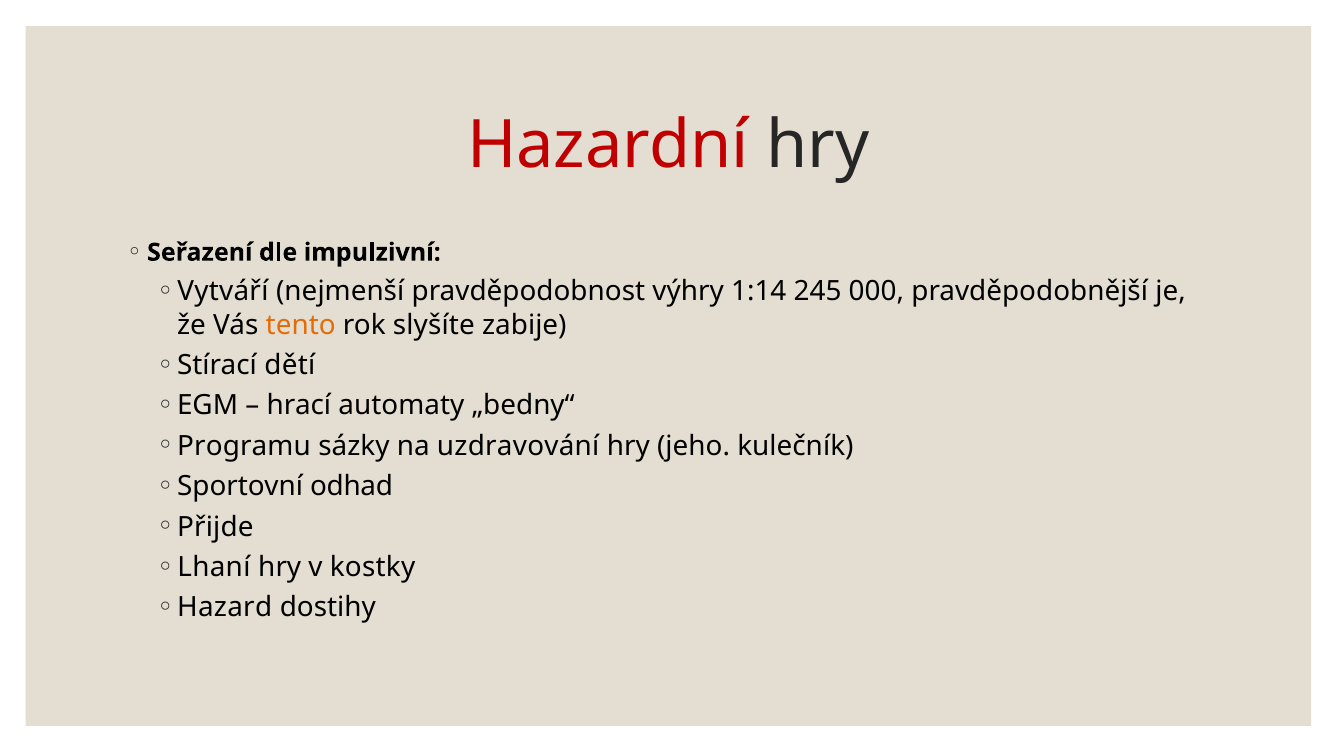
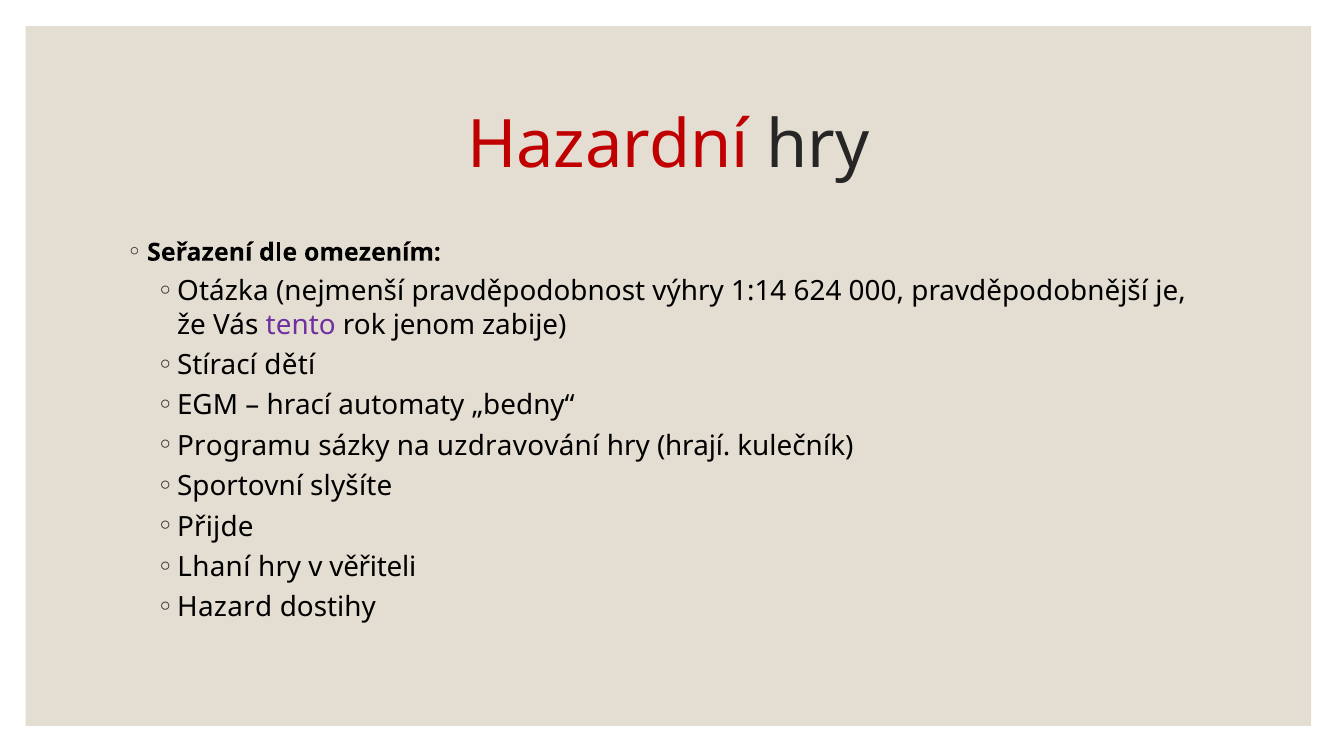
impulzivní: impulzivní -> omezením
Vytváří: Vytváří -> Otázka
245: 245 -> 624
tento colour: orange -> purple
slyšíte: slyšíte -> jenom
jeho: jeho -> hrají
odhad: odhad -> slyšíte
kostky: kostky -> věřiteli
